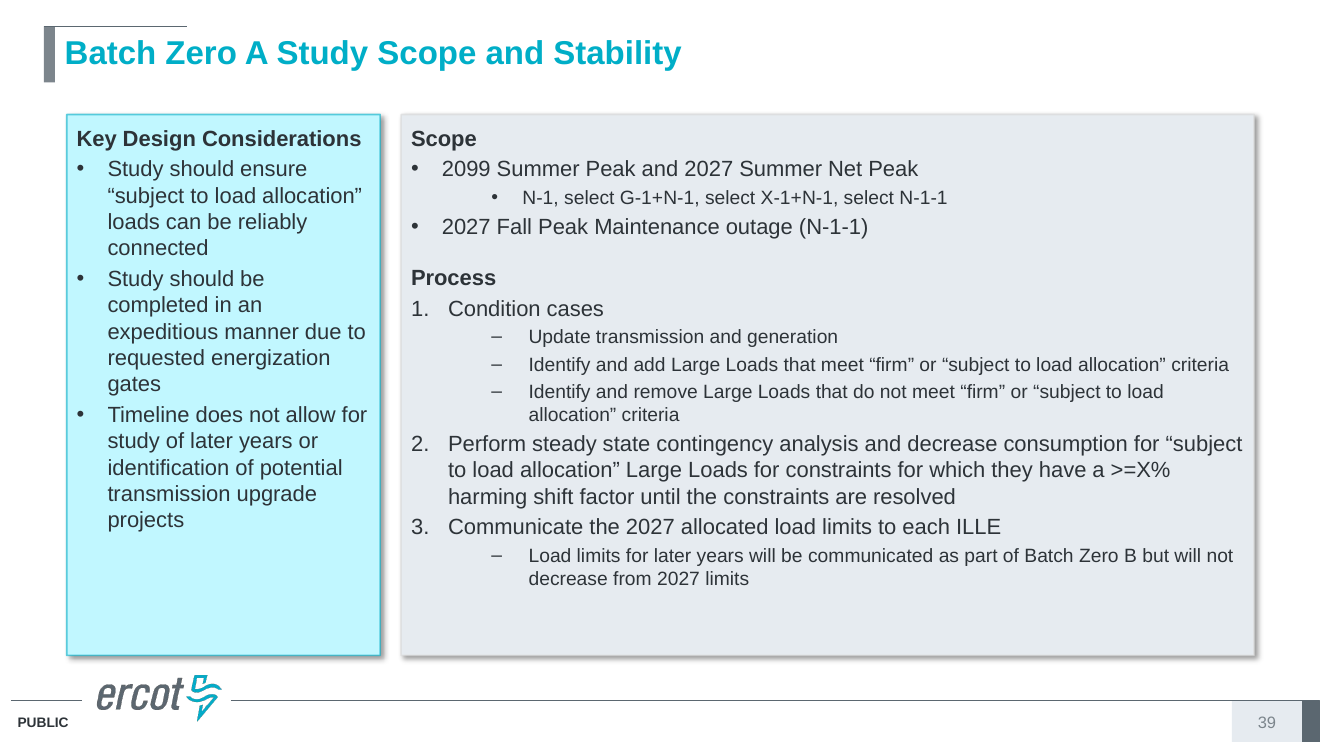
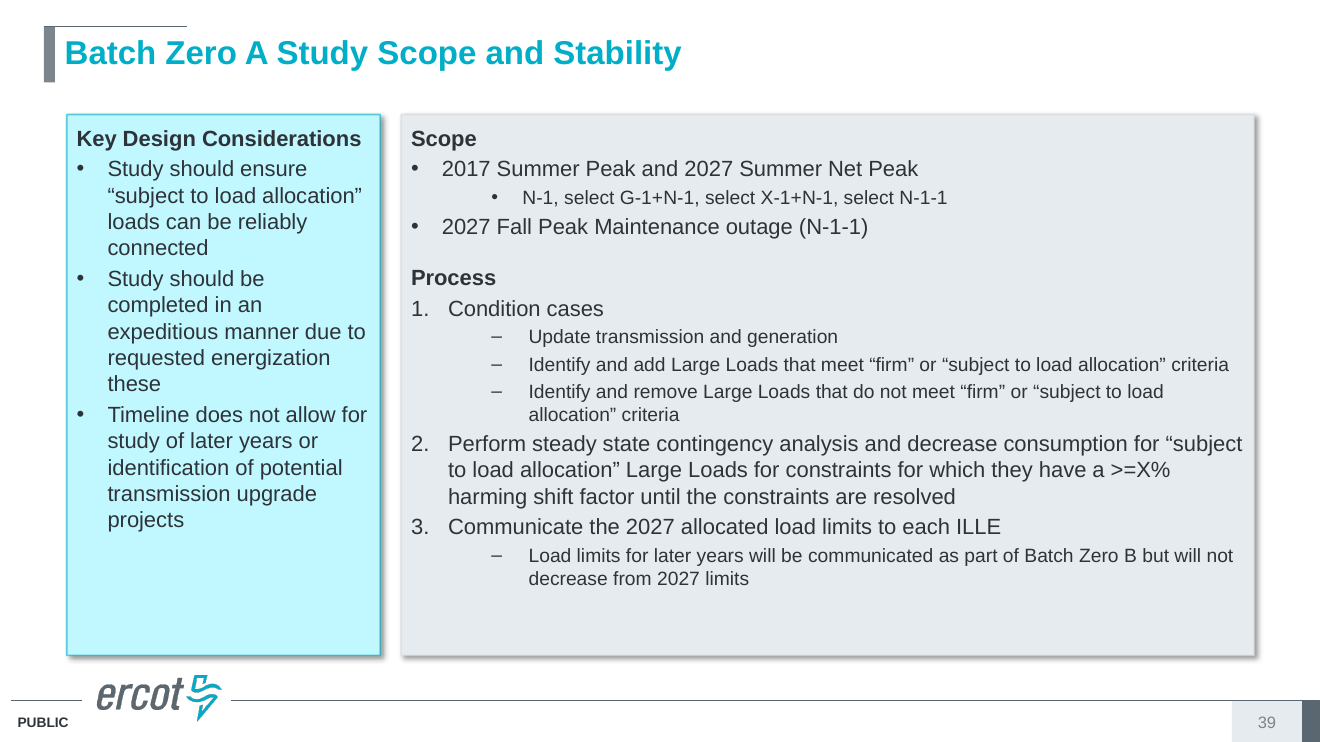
2099: 2099 -> 2017
gates: gates -> these
